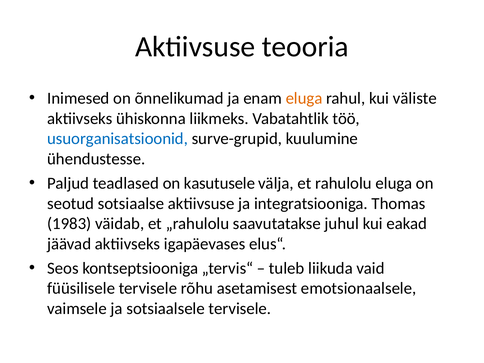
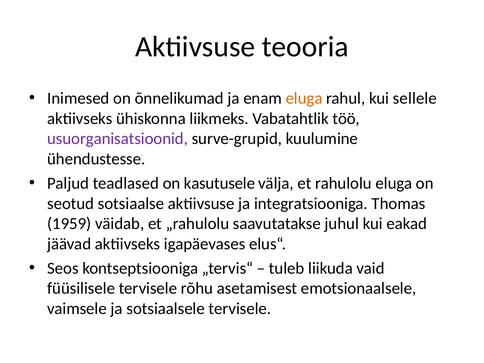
väliste: väliste -> sellele
usuorganisatsioonid colour: blue -> purple
1983: 1983 -> 1959
